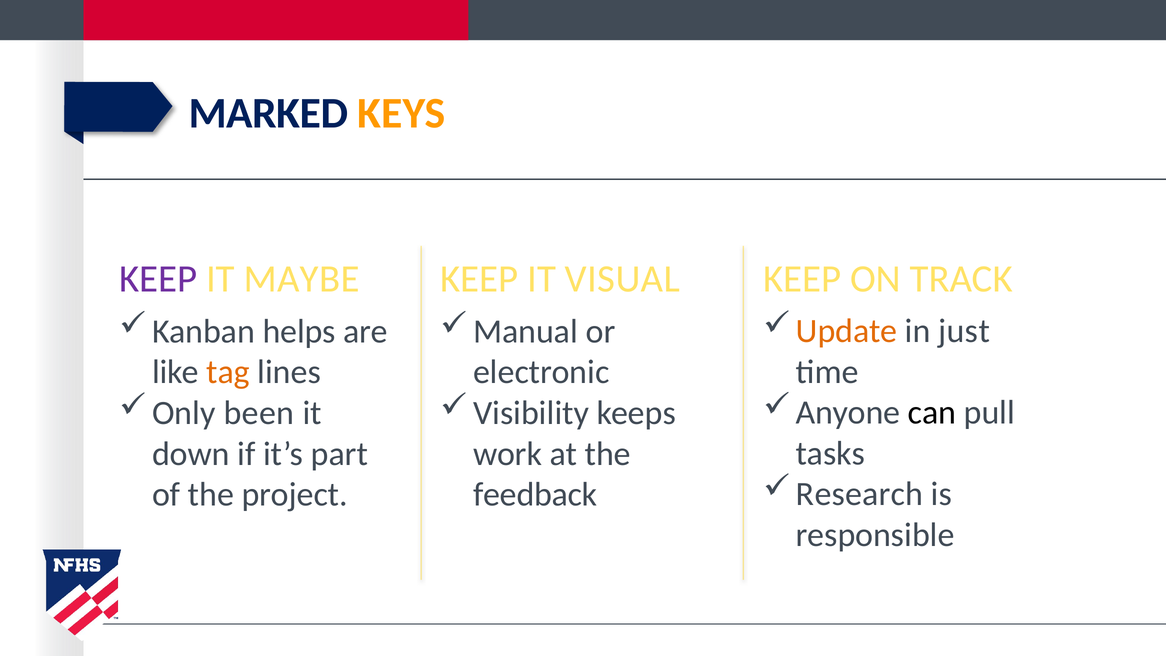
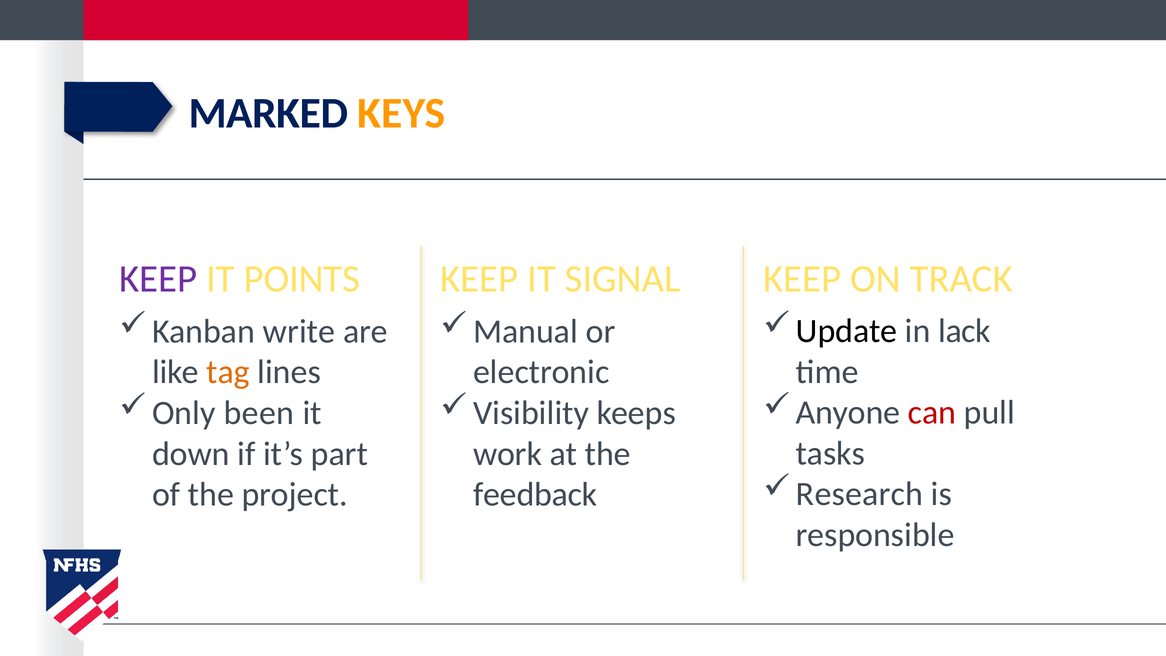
MAYBE: MAYBE -> POINTS
VISUAL: VISUAL -> SIGNAL
Update colour: orange -> black
just: just -> lack
helps: helps -> write
can colour: black -> red
